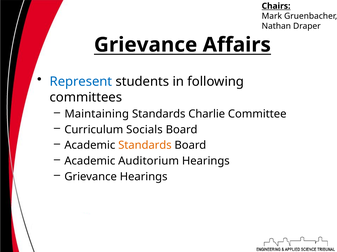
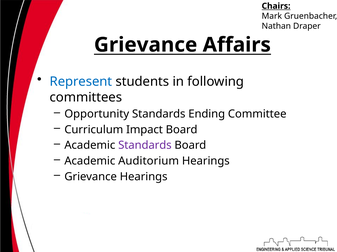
Maintaining: Maintaining -> Opportunity
Charlie: Charlie -> Ending
Socials: Socials -> Impact
Standards at (145, 146) colour: orange -> purple
